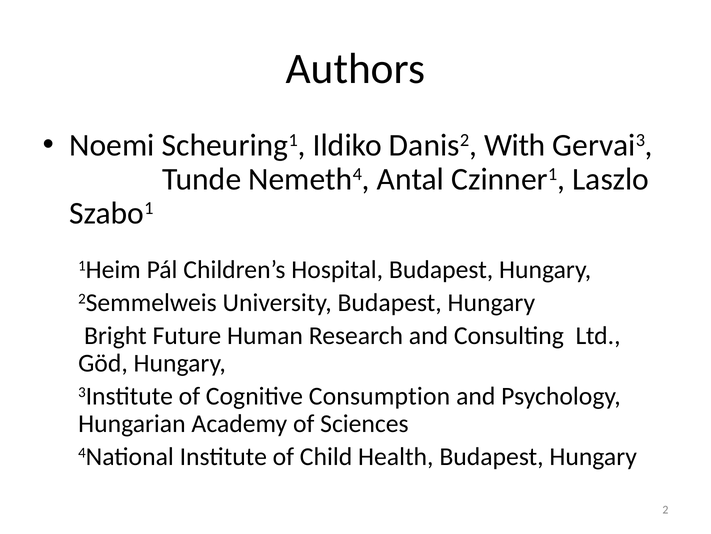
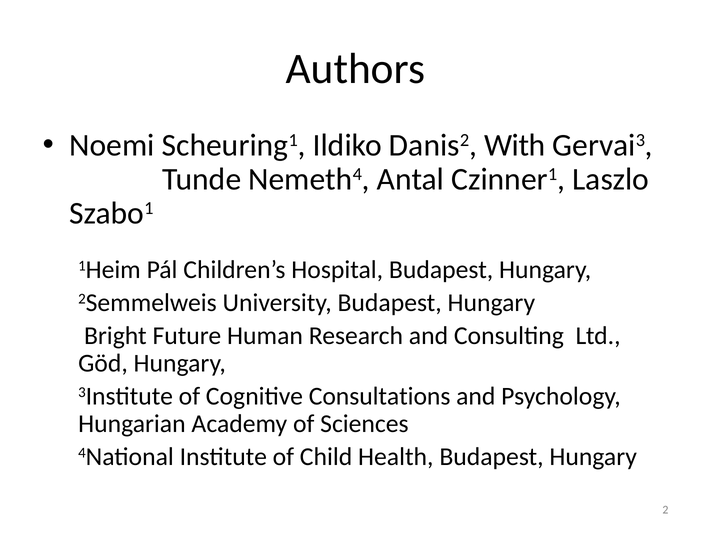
Consumption: Consumption -> Consultations
